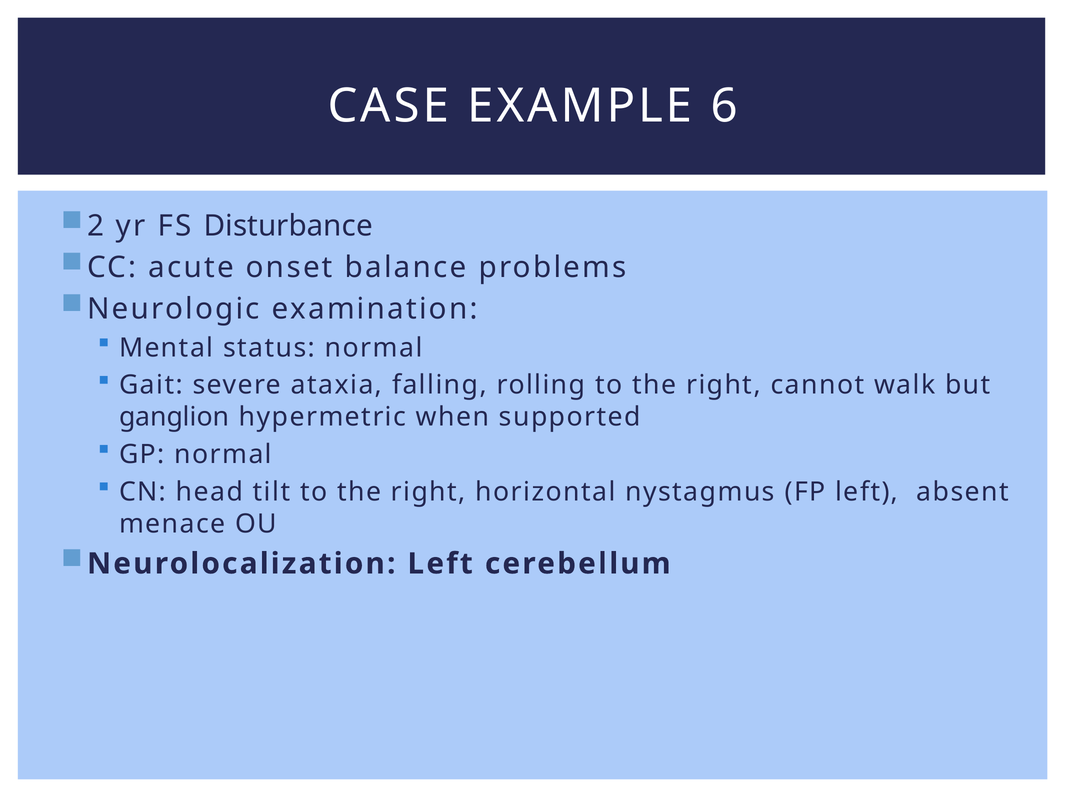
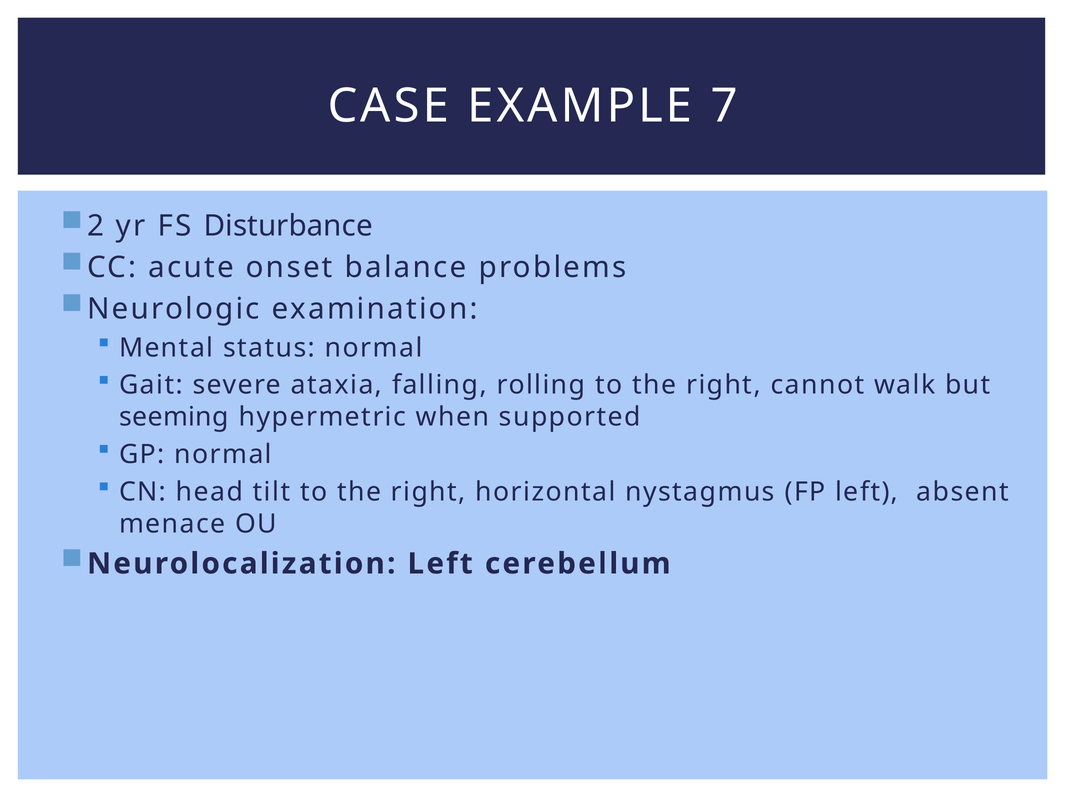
6: 6 -> 7
ganglion: ganglion -> seeming
